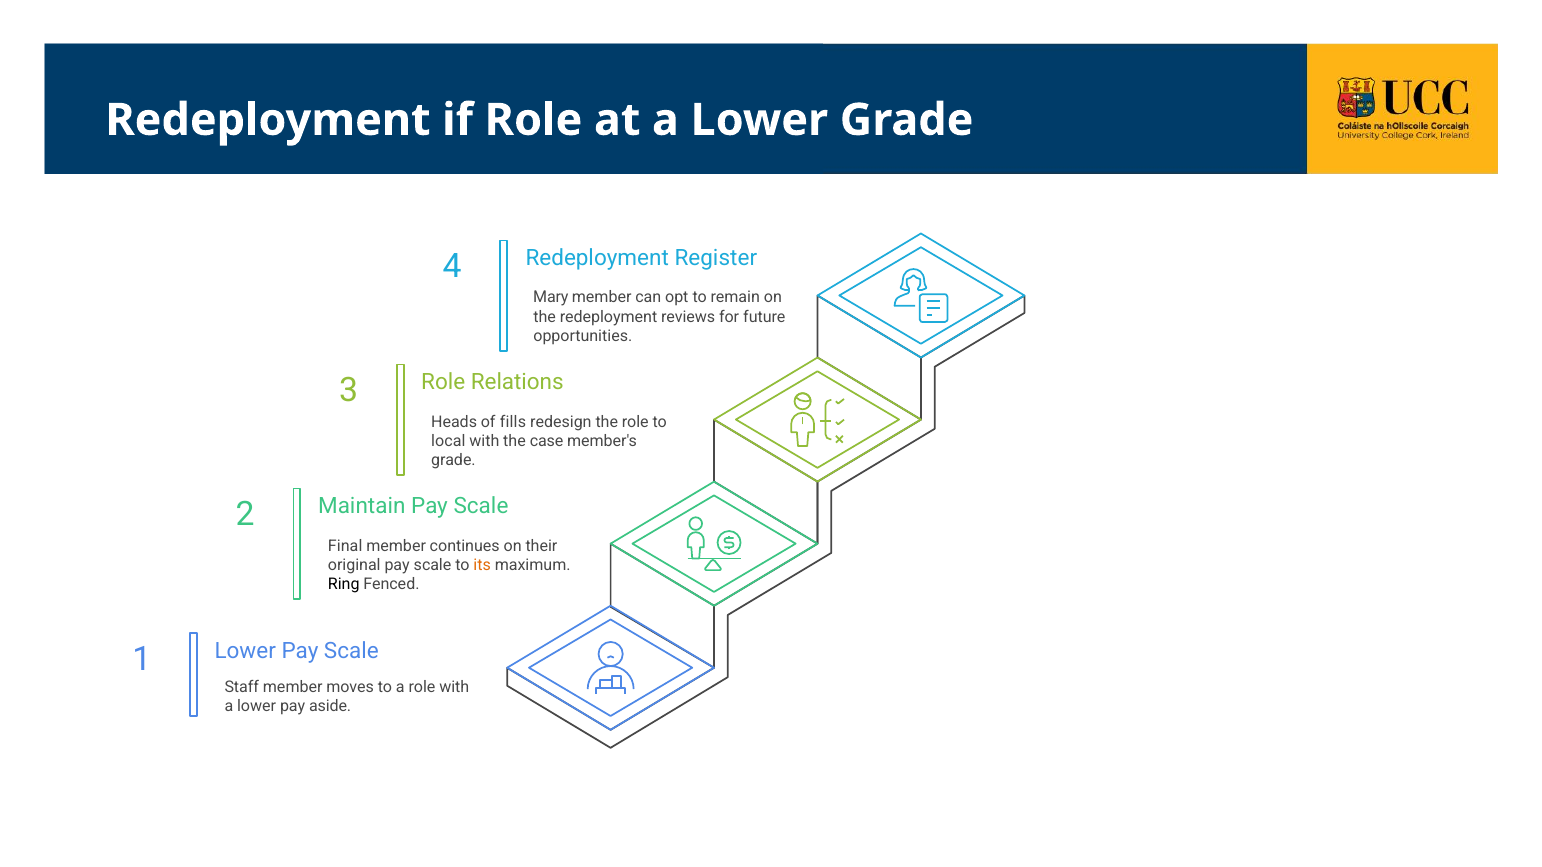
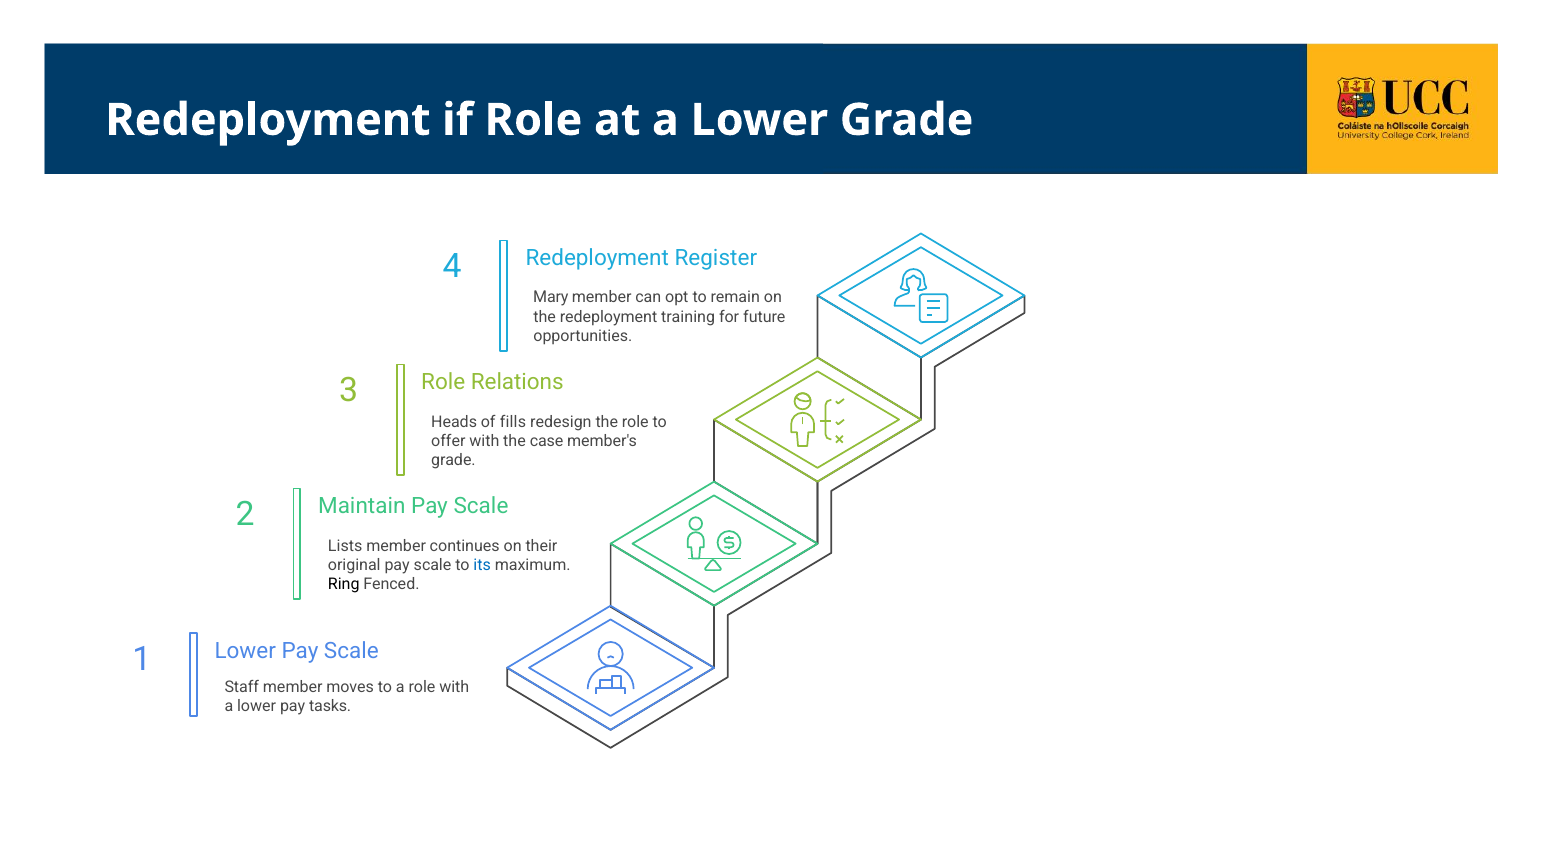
reviews: reviews -> training
local: local -> offer
Final: Final -> Lists
its colour: orange -> blue
aside: aside -> tasks
